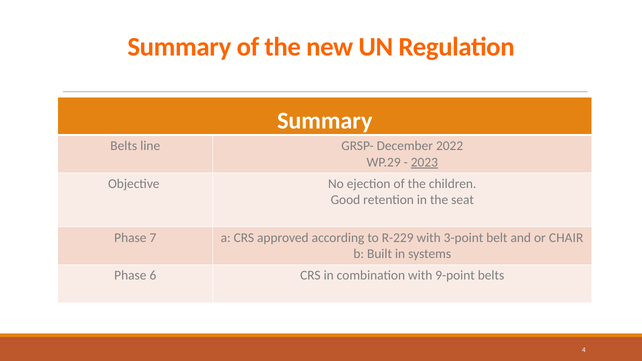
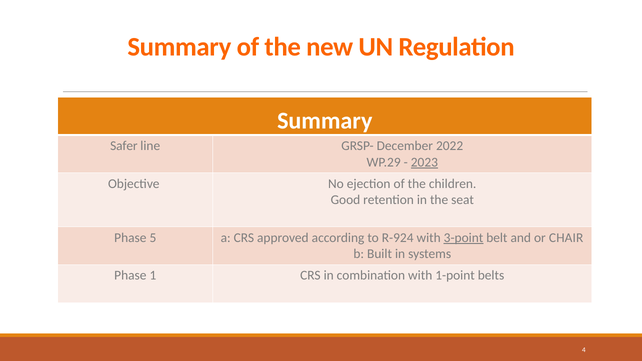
Belts at (124, 146): Belts -> Safer
7: 7 -> 5
R-229: R-229 -> R-924
3-point underline: none -> present
6: 6 -> 1
9-point: 9-point -> 1-point
